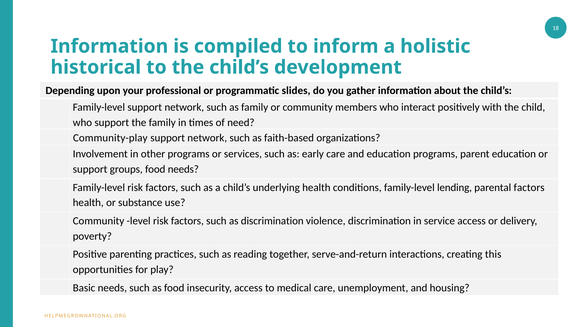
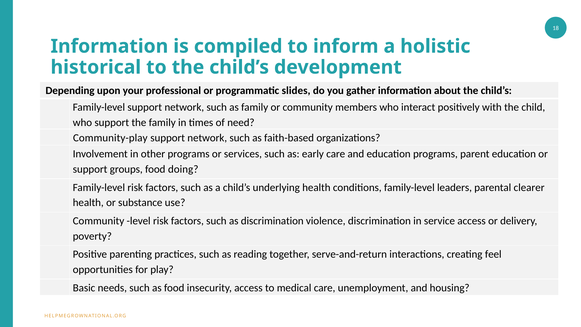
food needs: needs -> doing
lending: lending -> leaders
parental factors: factors -> clearer
this: this -> feel
